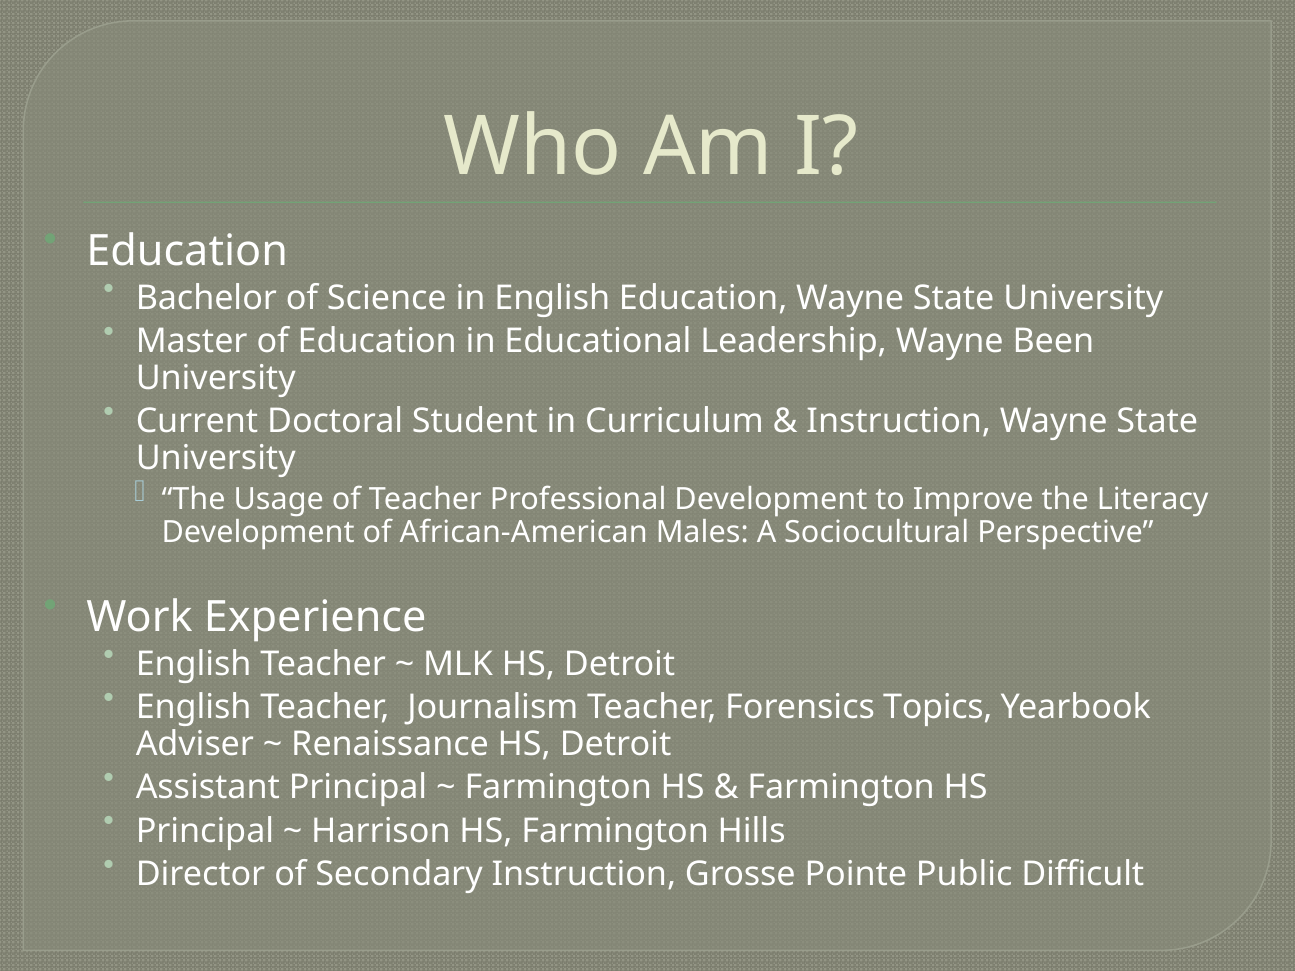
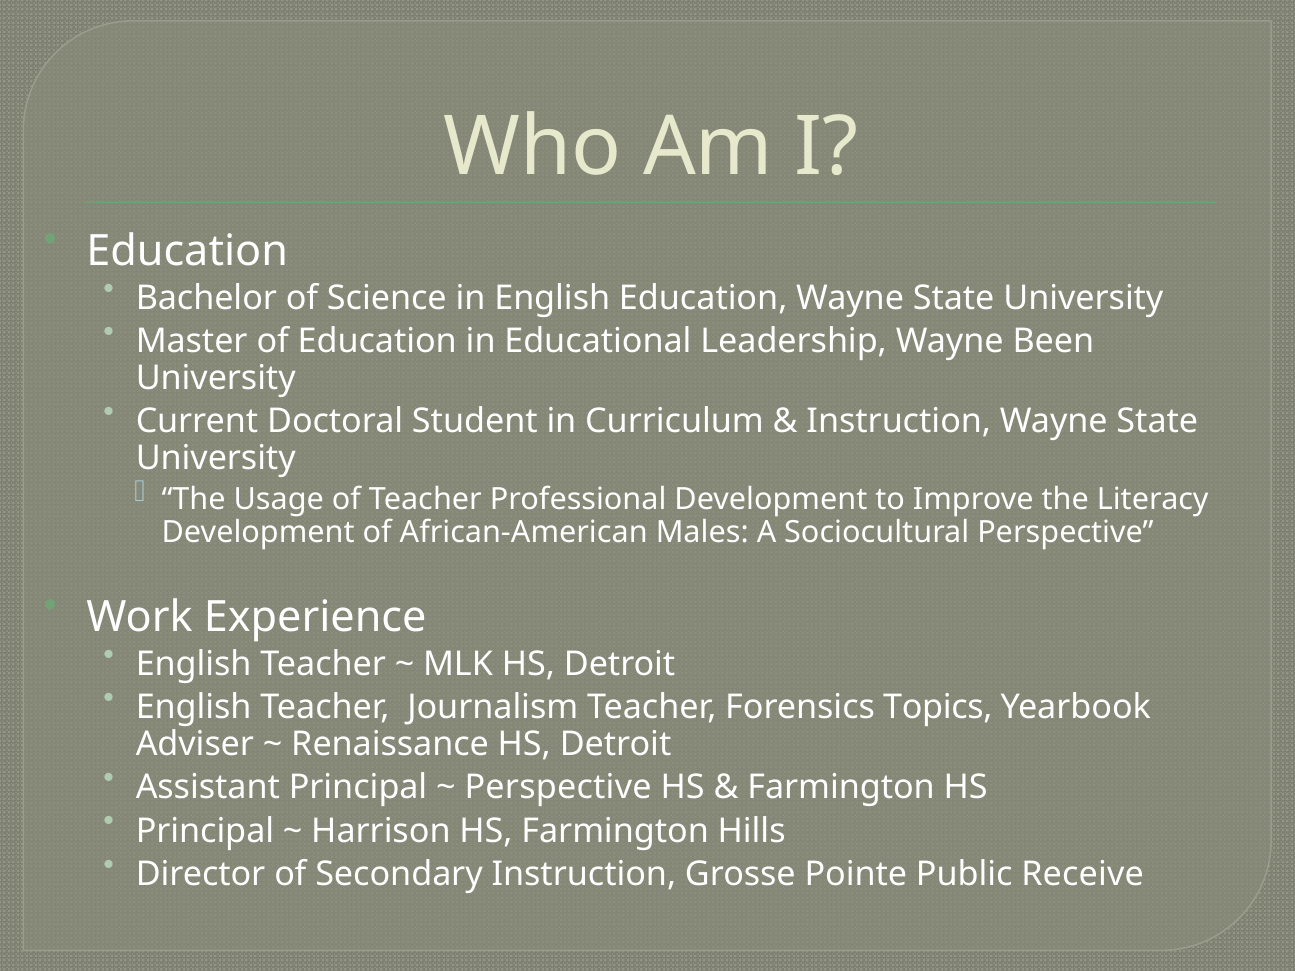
Farmington at (558, 788): Farmington -> Perspective
Difficult: Difficult -> Receive
